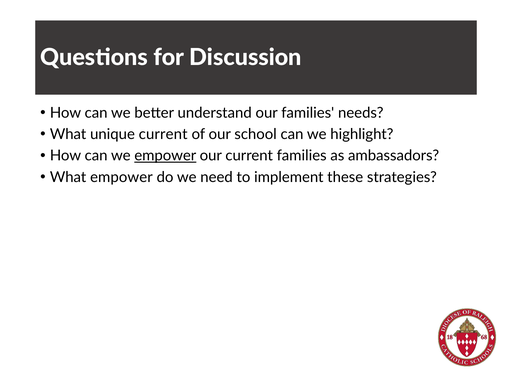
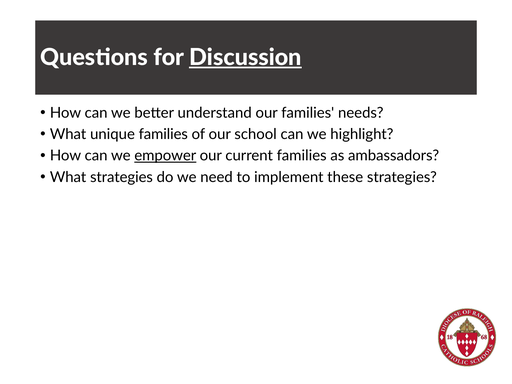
Discussion underline: none -> present
unique current: current -> families
What empower: empower -> strategies
